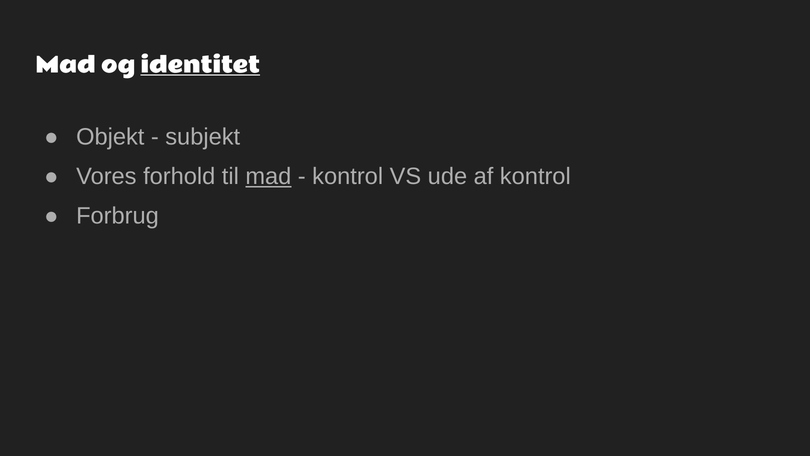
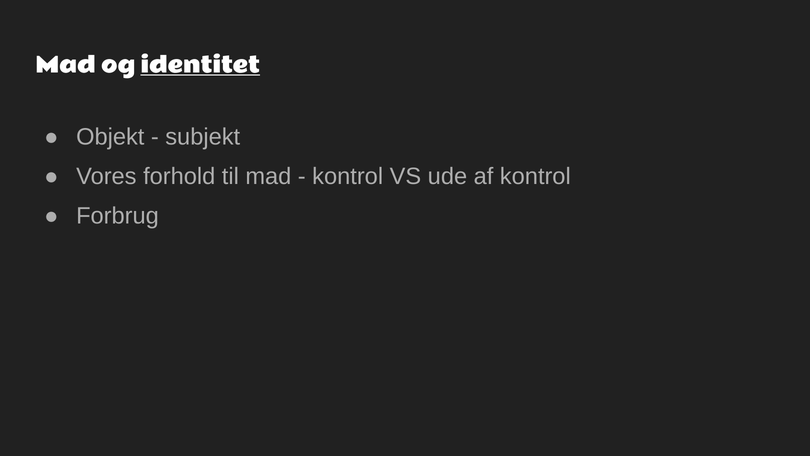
mad at (268, 176) underline: present -> none
